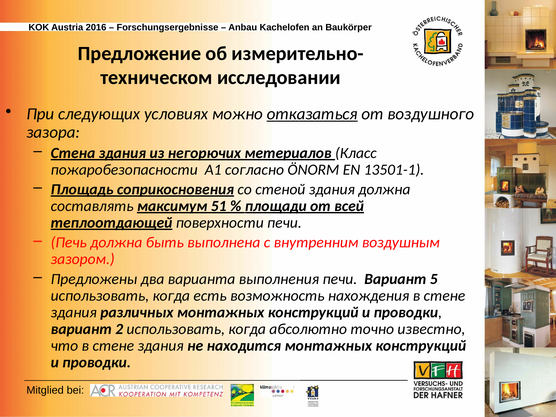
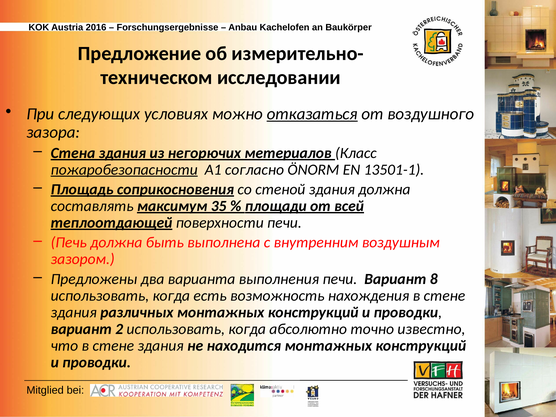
пожаробезопасности underline: none -> present
51: 51 -> 35
5: 5 -> 8
